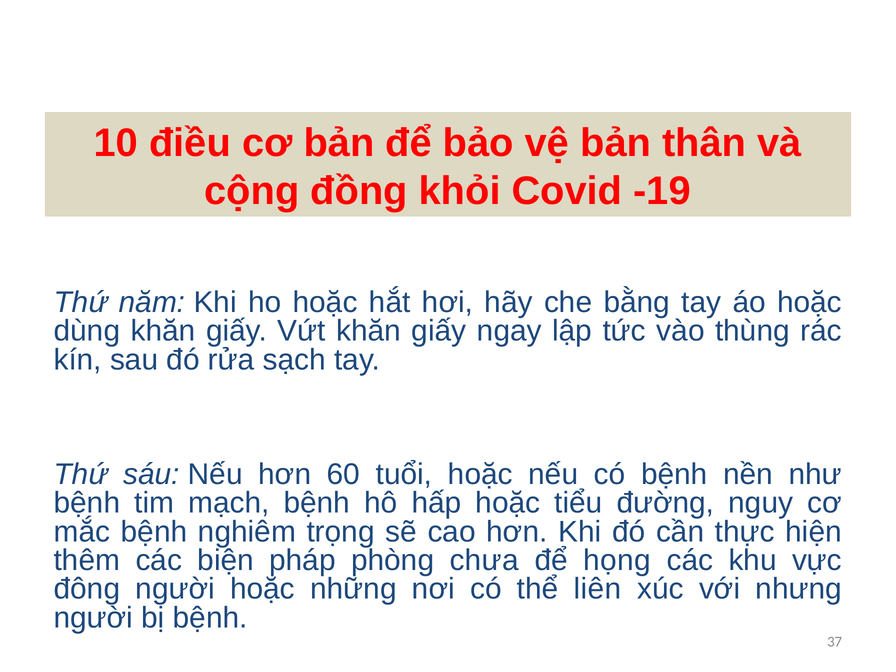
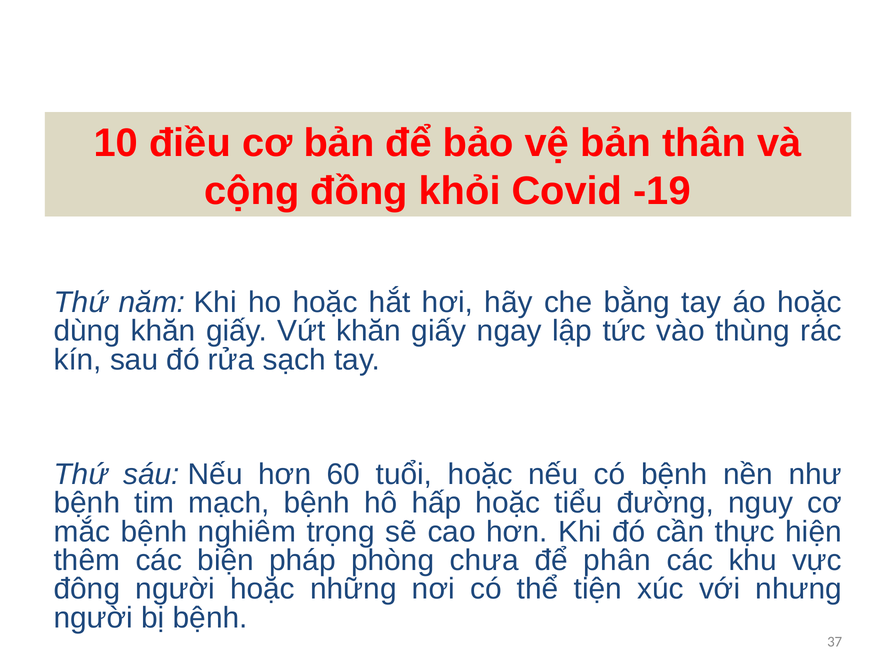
họng: họng -> phân
liên: liên -> tiện
